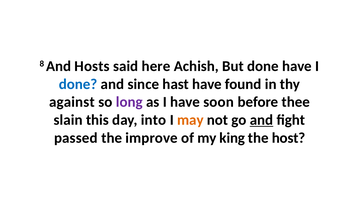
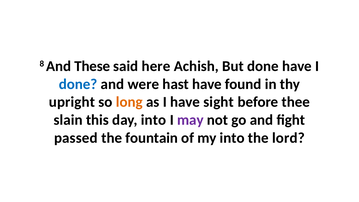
Hosts: Hosts -> These
since: since -> were
against: against -> upright
long colour: purple -> orange
soon: soon -> sight
may colour: orange -> purple
and at (262, 120) underline: present -> none
improve: improve -> fountain
my king: king -> into
host: host -> lord
